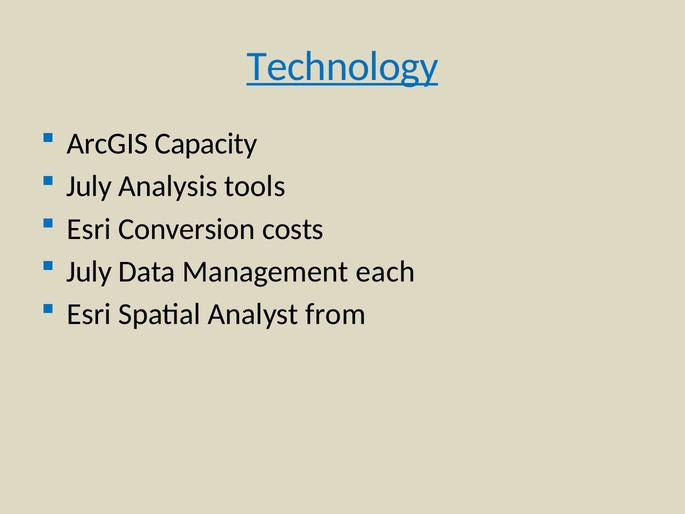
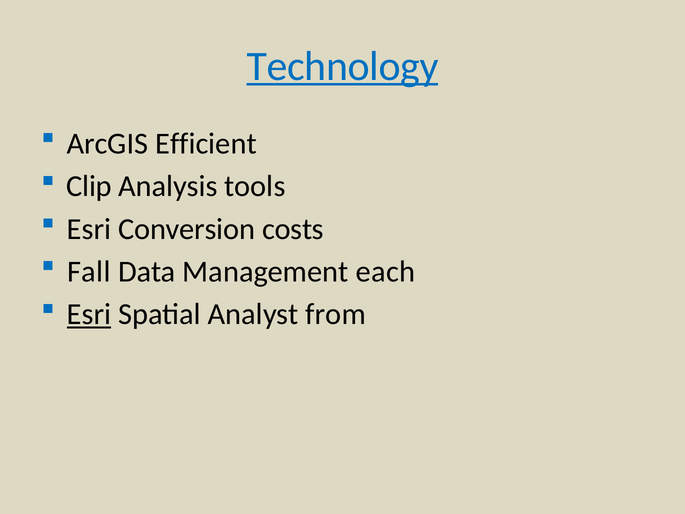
Capacity: Capacity -> Efficient
July at (89, 186): July -> Clip
July at (89, 272): July -> Fall
Esri at (89, 314) underline: none -> present
